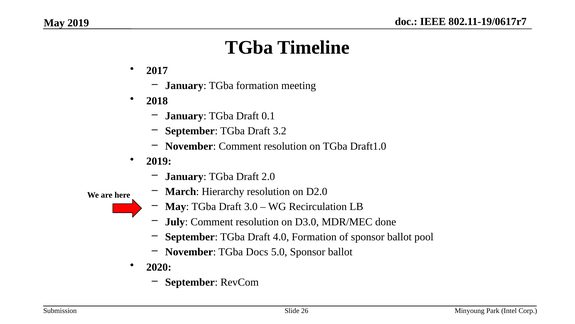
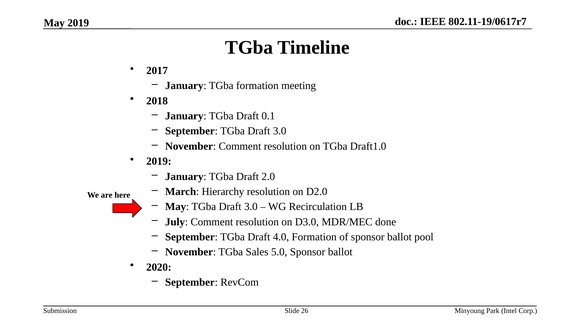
September TGba Draft 3.2: 3.2 -> 3.0
Docs: Docs -> Sales
